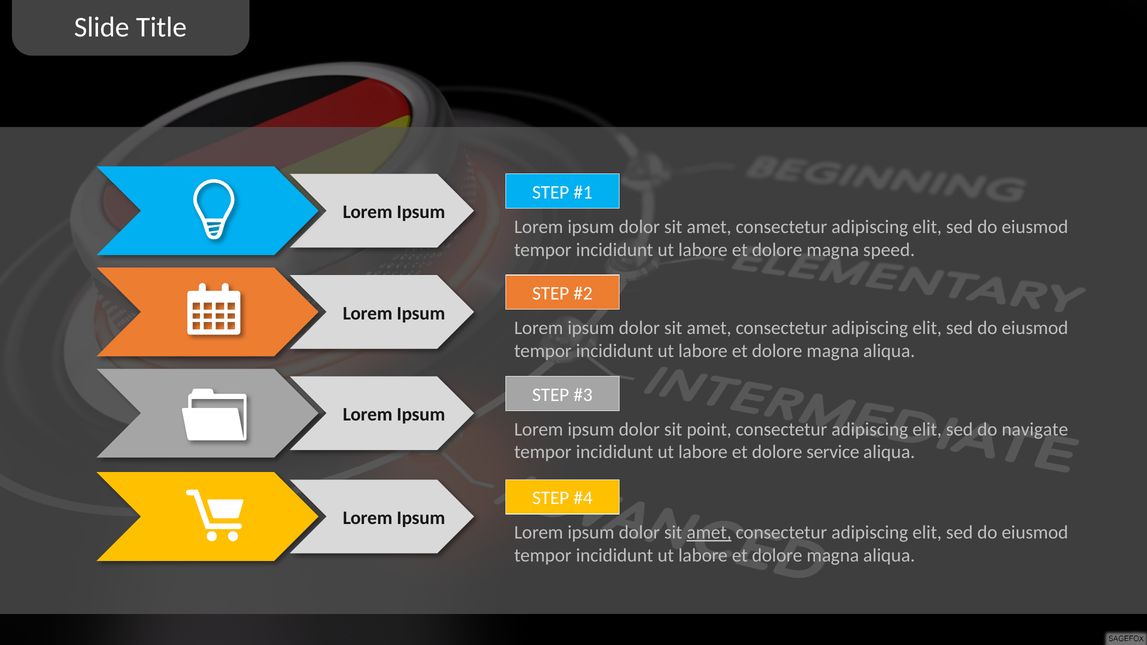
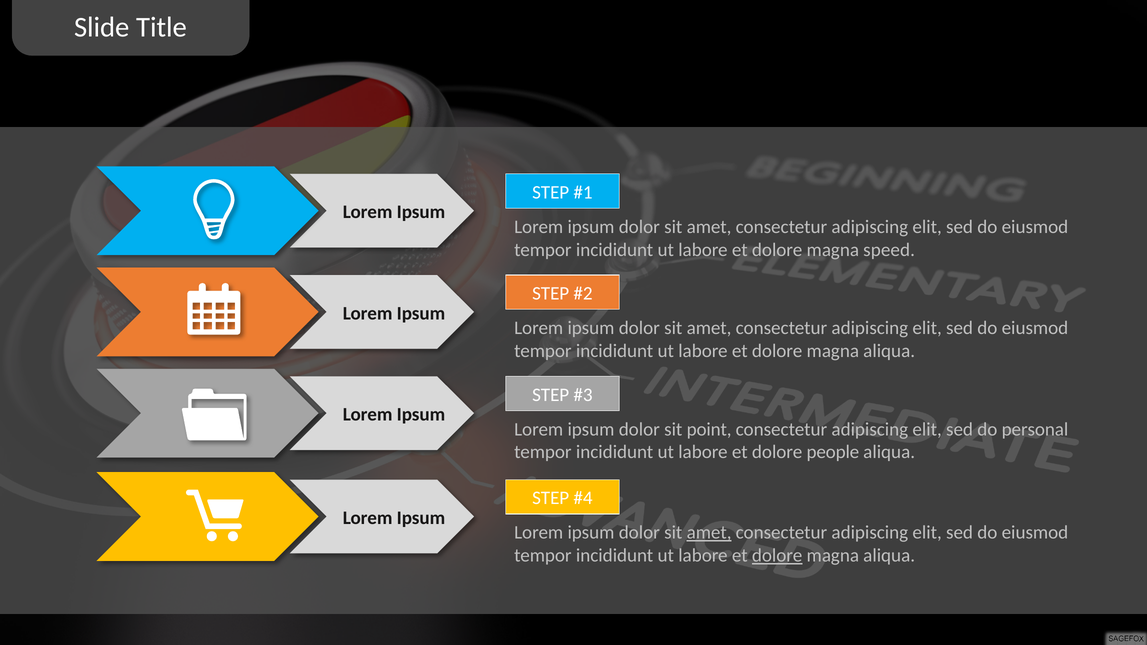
navigate: navigate -> personal
service: service -> people
dolore at (777, 556) underline: none -> present
